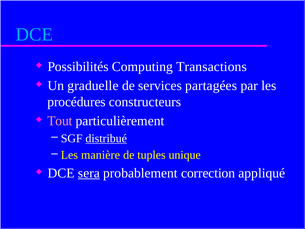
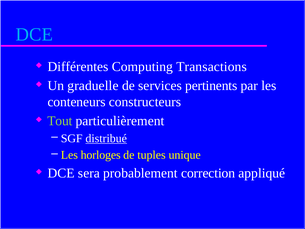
Possibilités: Possibilités -> Différentes
partagées: partagées -> pertinents
procédures: procédures -> conteneurs
Tout colour: pink -> light green
manière: manière -> horloges
sera underline: present -> none
